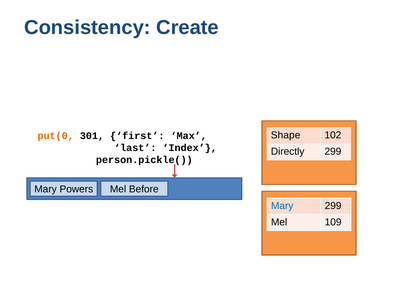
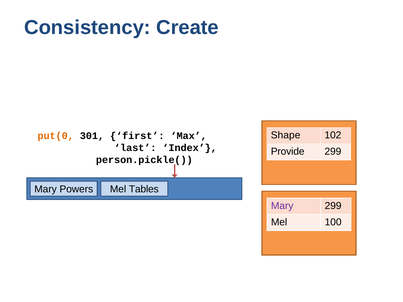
Directly: Directly -> Provide
Before: Before -> Tables
Mary at (282, 206) colour: blue -> purple
109: 109 -> 100
